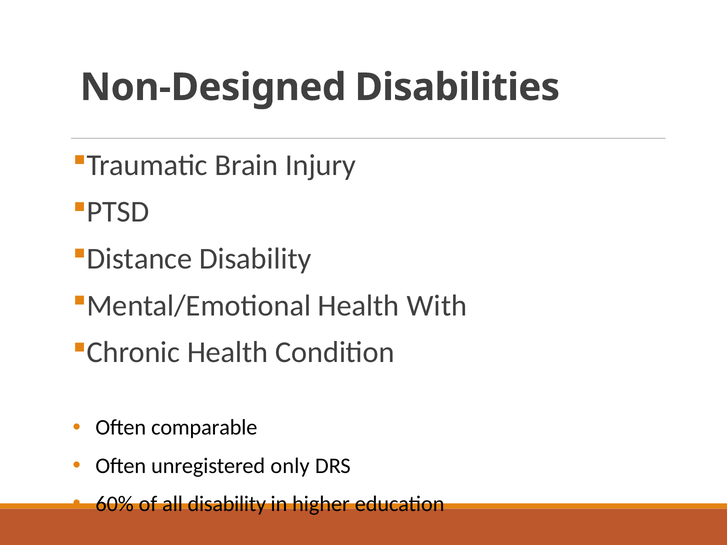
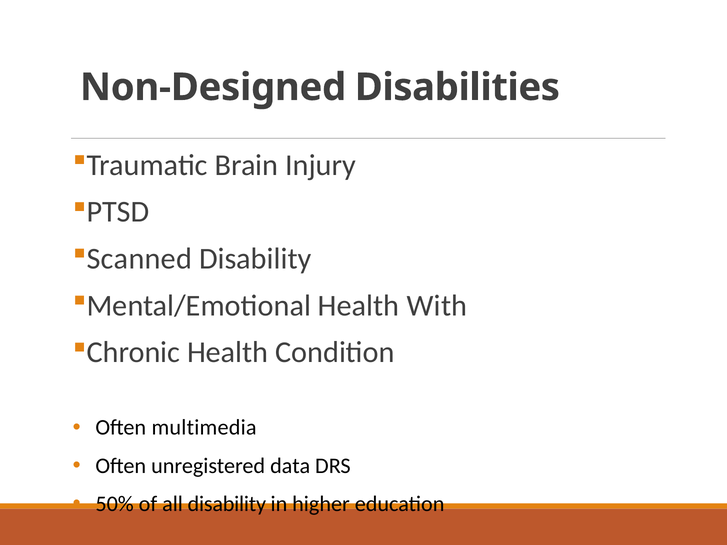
Distance: Distance -> Scanned
comparable: comparable -> multimedia
only: only -> data
60%: 60% -> 50%
